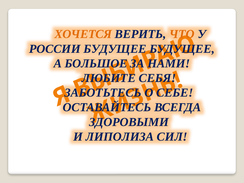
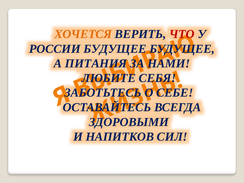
ЧТО colour: orange -> red
БОЛЬШОЕ: БОЛЬШОЕ -> ПИТАНИЯ
ЛИПОЛИЗА: ЛИПОЛИЗА -> НАПИТКОВ
